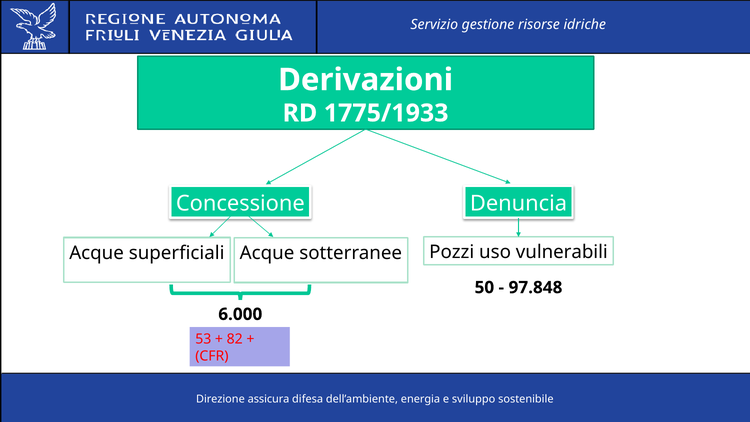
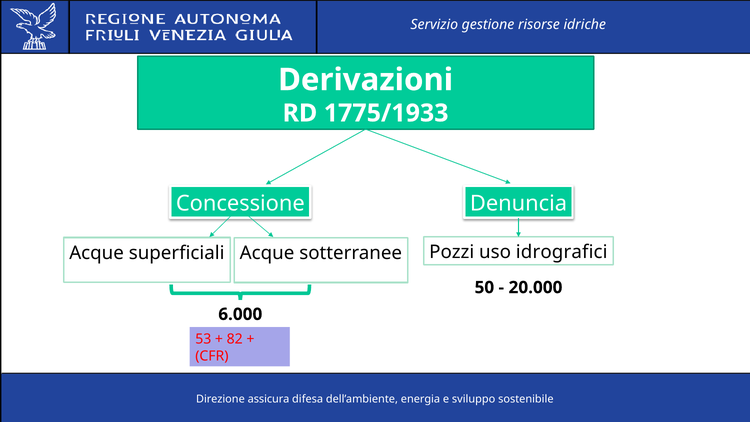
vulnerabili: vulnerabili -> idrografici
97.848: 97.848 -> 20.000
